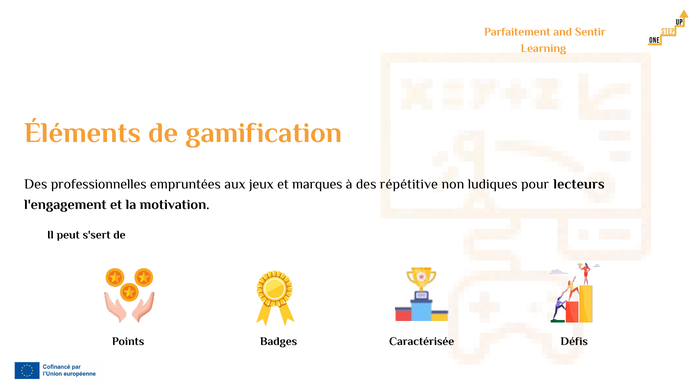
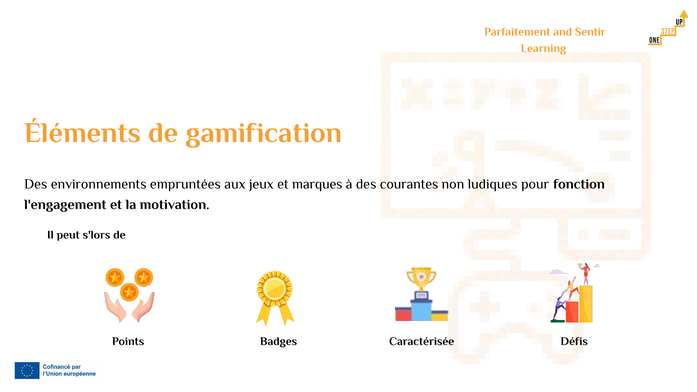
professionnelles: professionnelles -> environnements
répétitive: répétitive -> courantes
lecteurs: lecteurs -> fonction
s'sert: s'sert -> s'lors
